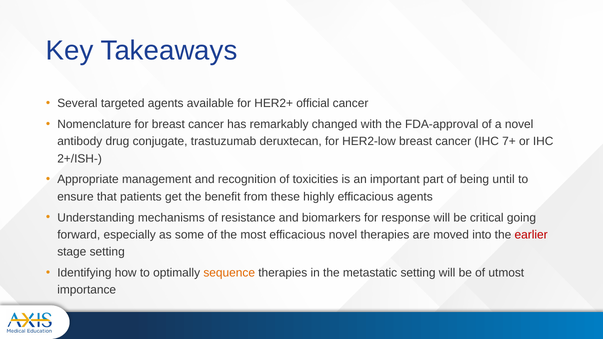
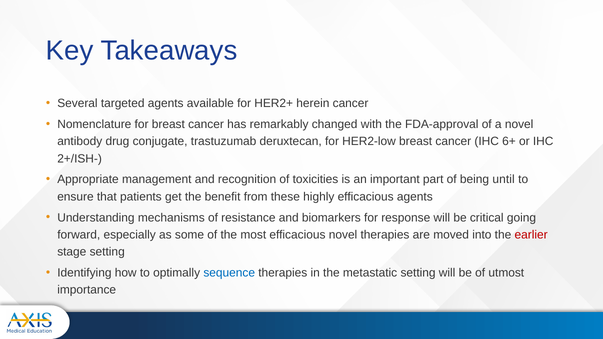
official: official -> herein
7+: 7+ -> 6+
sequence colour: orange -> blue
